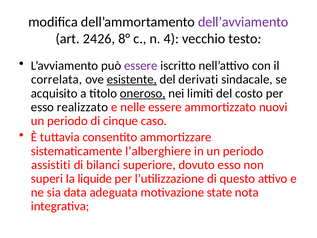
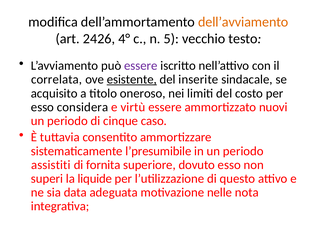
dell’avviamento colour: purple -> orange
8°: 8° -> 4°
4: 4 -> 5
derivati: derivati -> inserite
oneroso underline: present -> none
realizzato: realizzato -> considera
nelle: nelle -> virtù
l’alberghiere: l’alberghiere -> l’presumibile
bilanci: bilanci -> fornita
state: state -> nelle
